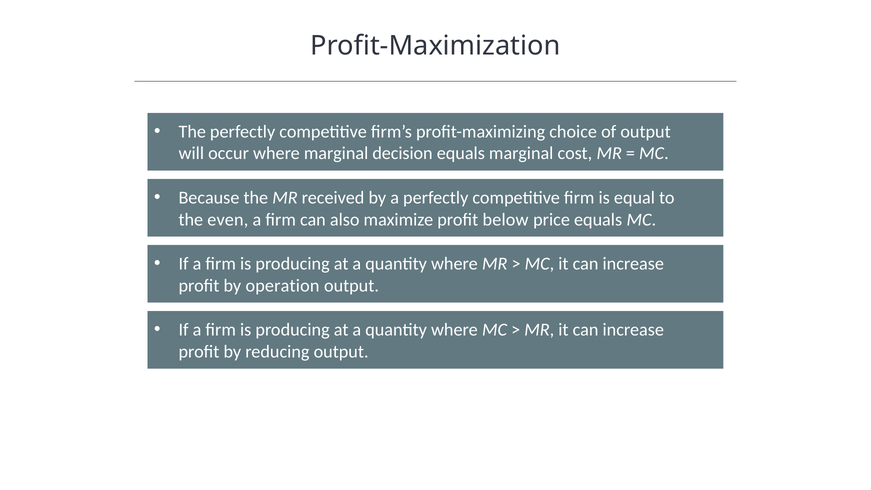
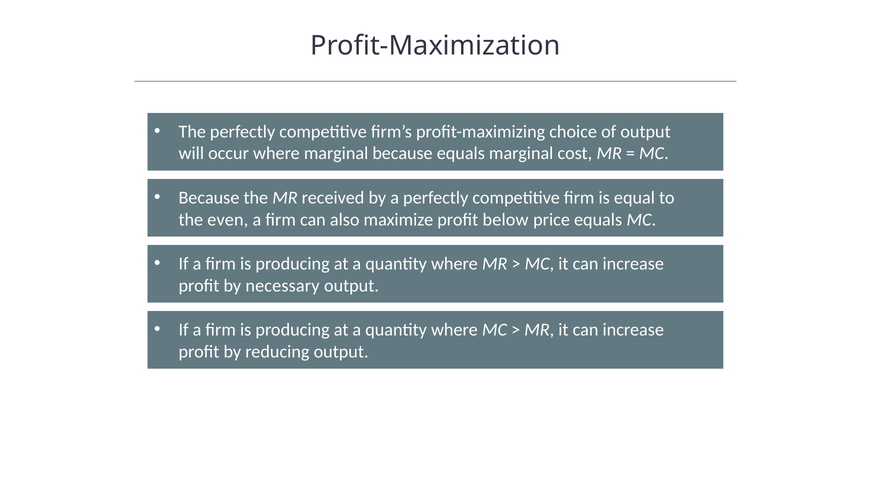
marginal decision: decision -> because
operation: operation -> necessary
